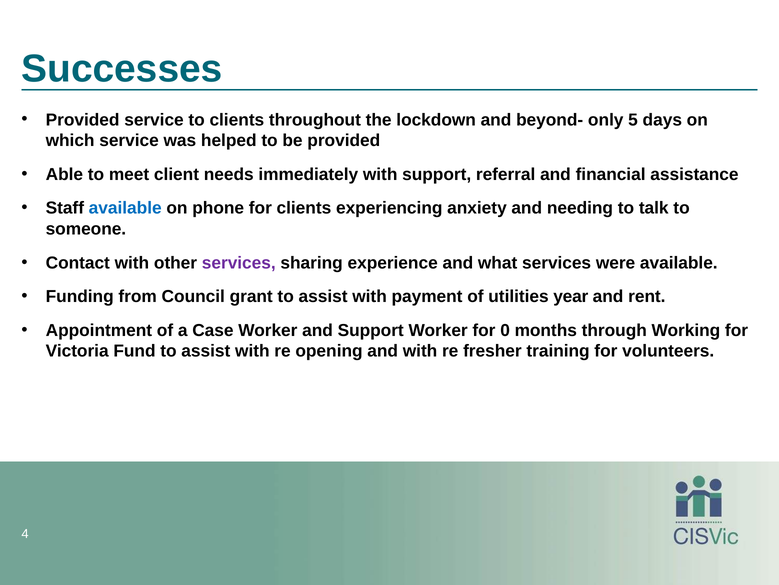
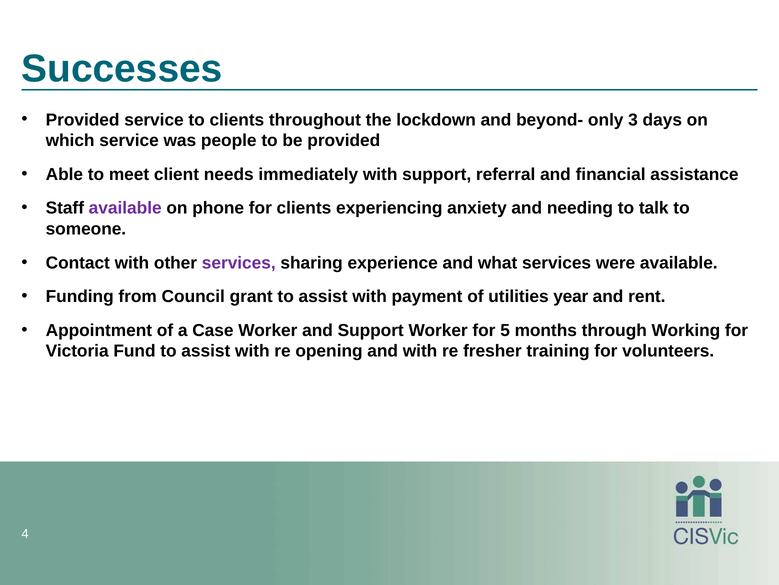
5: 5 -> 3
helped: helped -> people
available at (125, 208) colour: blue -> purple
0: 0 -> 5
